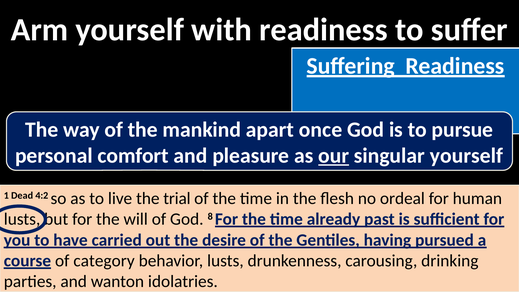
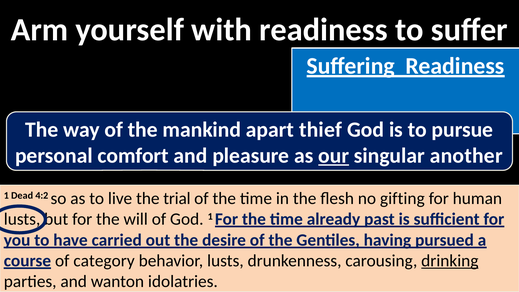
once: once -> thief
singular yourself: yourself -> another
ordeal: ordeal -> gifting
God 8: 8 -> 1
drinking underline: none -> present
